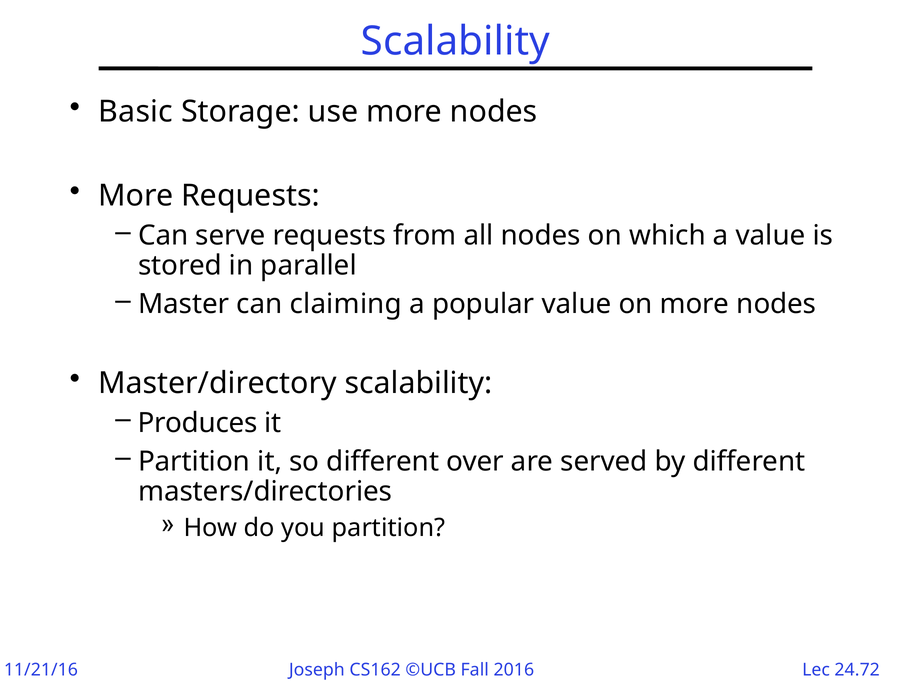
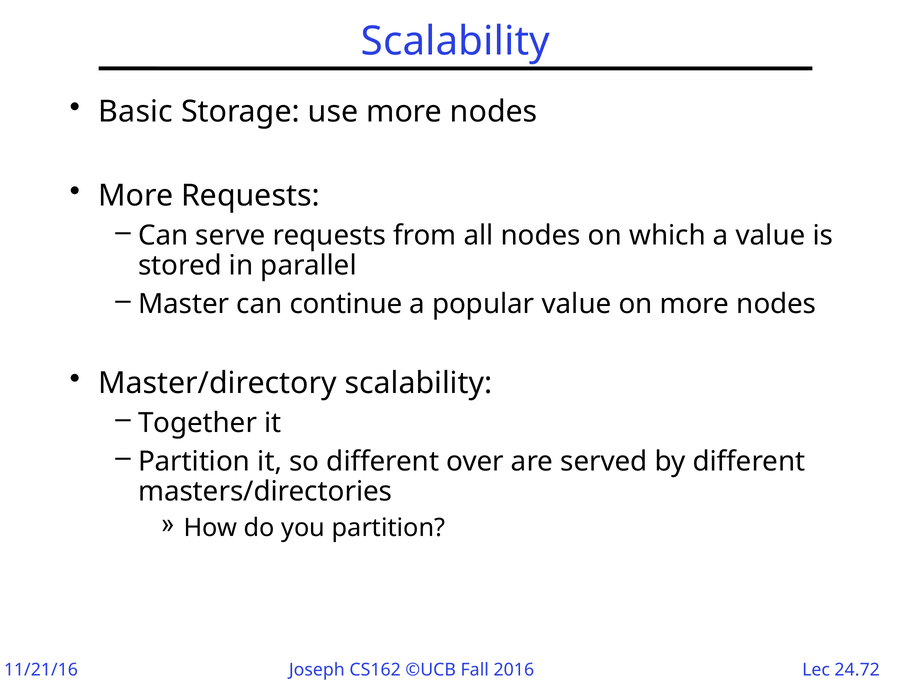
claiming: claiming -> continue
Produces: Produces -> Together
